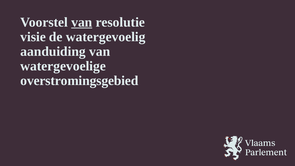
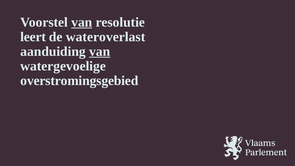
visie: visie -> leert
watergevoelig: watergevoelig -> wateroverlast
van at (100, 51) underline: none -> present
